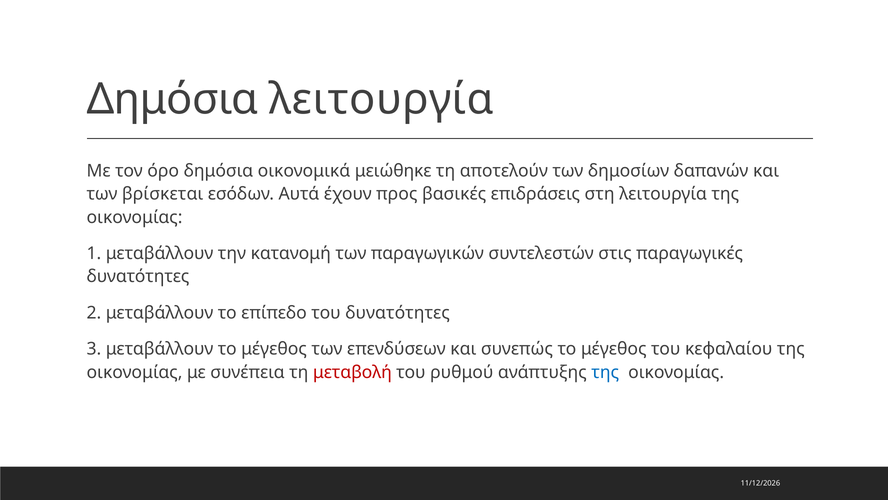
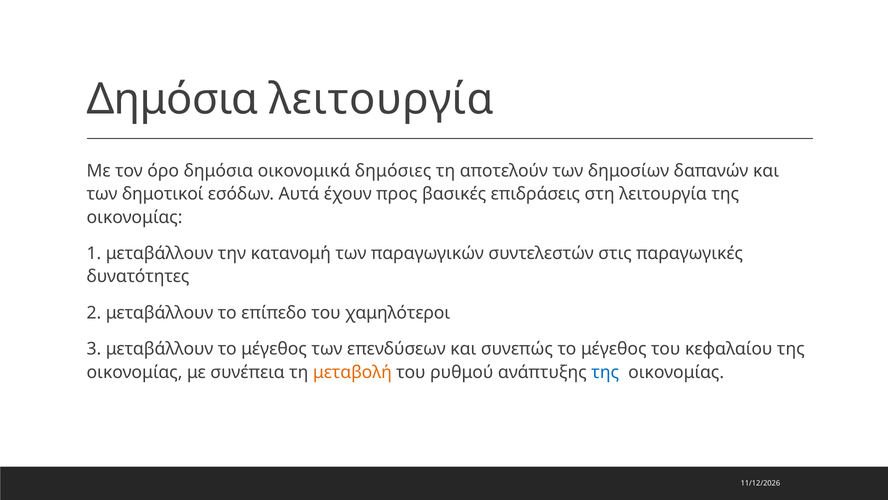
μειώθηκε: μειώθηκε -> δημόσιες
βρίσκεται: βρίσκεται -> δημοτικοί
του δυνατότητες: δυνατότητες -> χαμηλότεροι
μεταβολή colour: red -> orange
